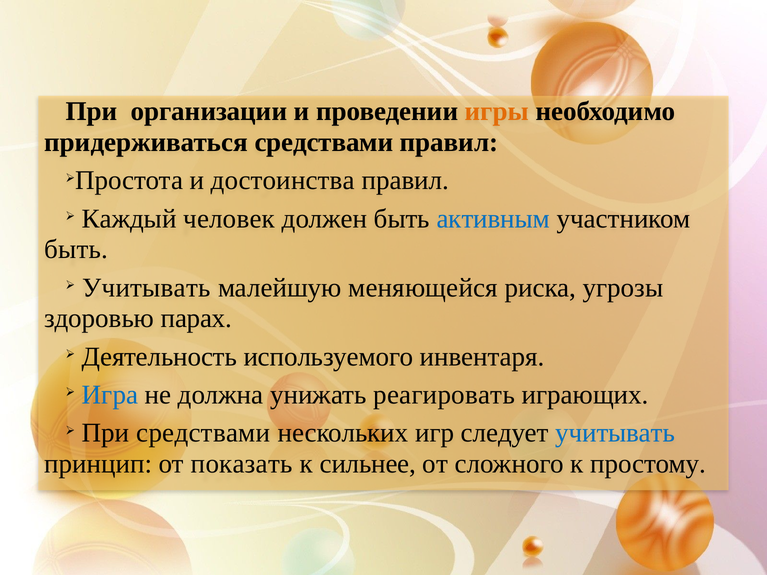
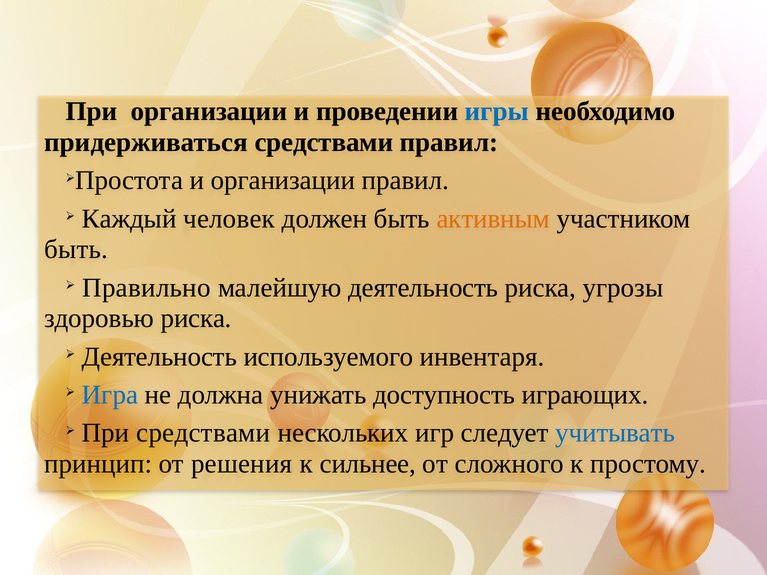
игры colour: orange -> blue
и достоинства: достоинства -> организации
активным colour: blue -> orange
Учитывать at (147, 288): Учитывать -> Правильно
малейшую меняющейся: меняющейся -> деятельность
здоровью парах: парах -> риска
реагировать: реагировать -> доступность
показать: показать -> решения
